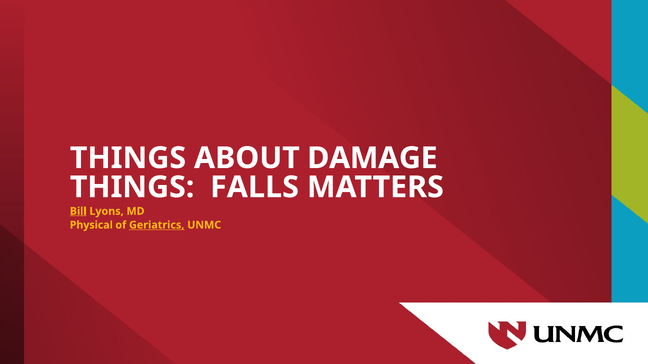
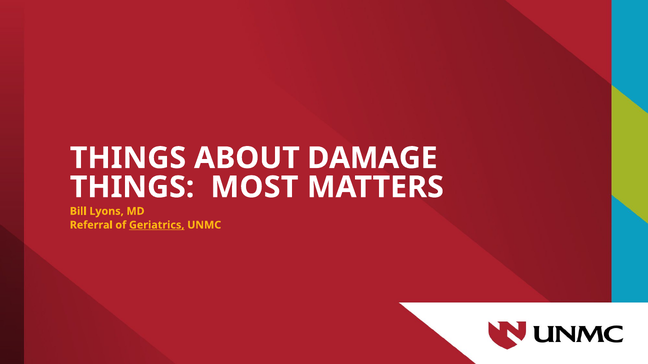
FALLS: FALLS -> MOST
Bill underline: present -> none
Physical: Physical -> Referral
